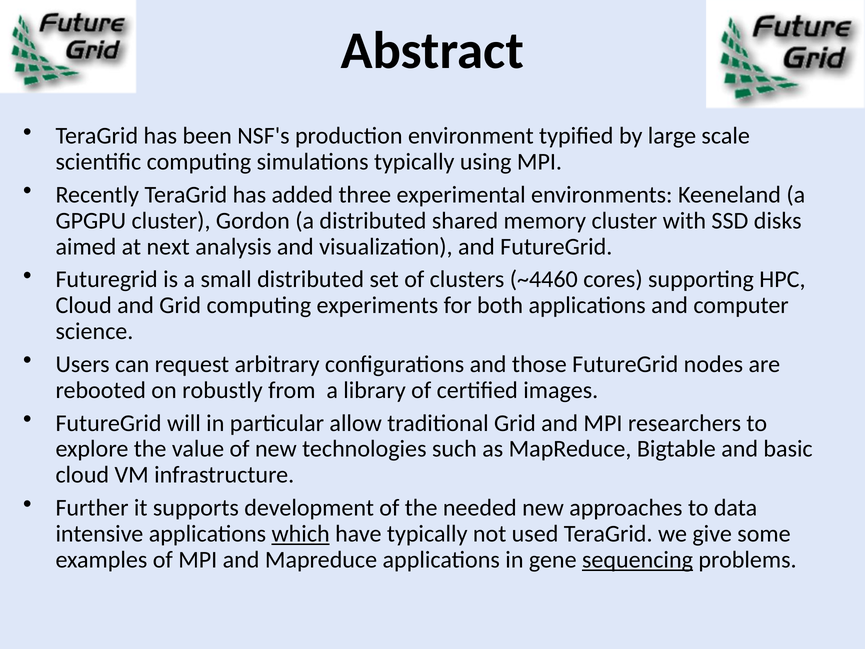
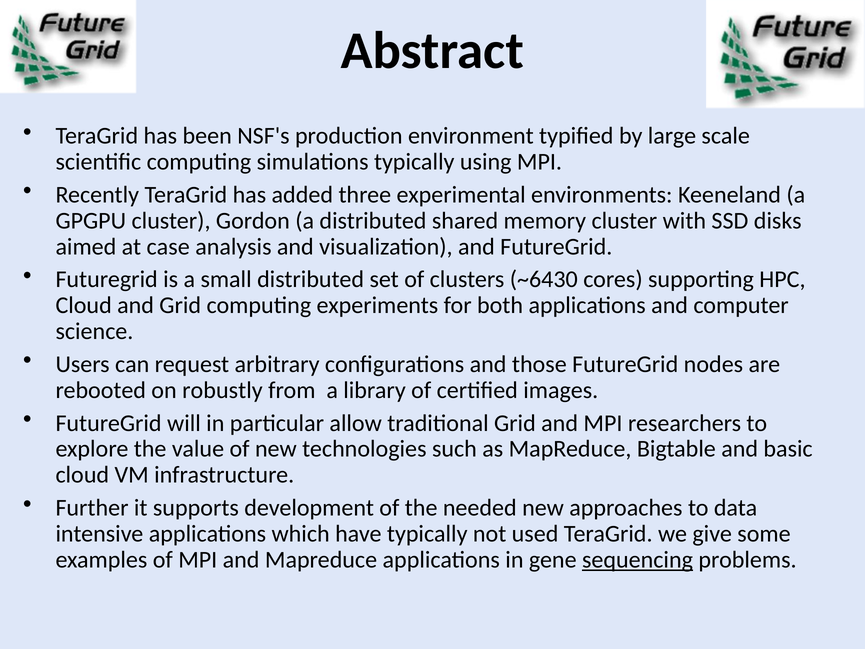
next: next -> case
~4460: ~4460 -> ~6430
which underline: present -> none
